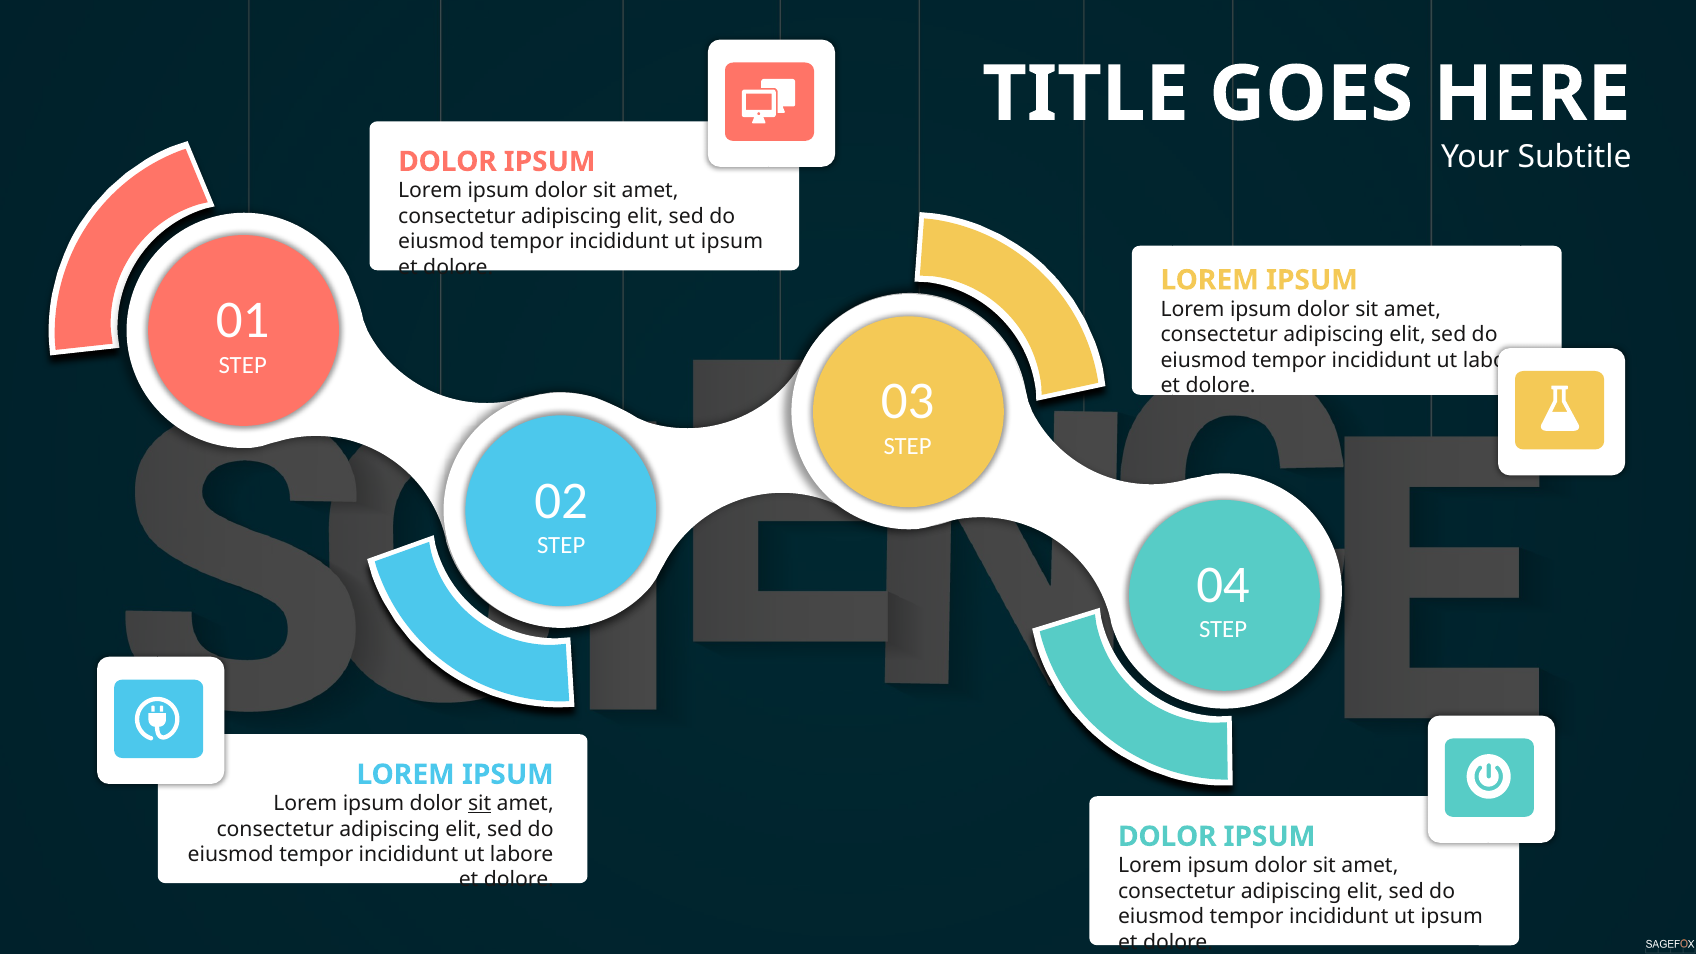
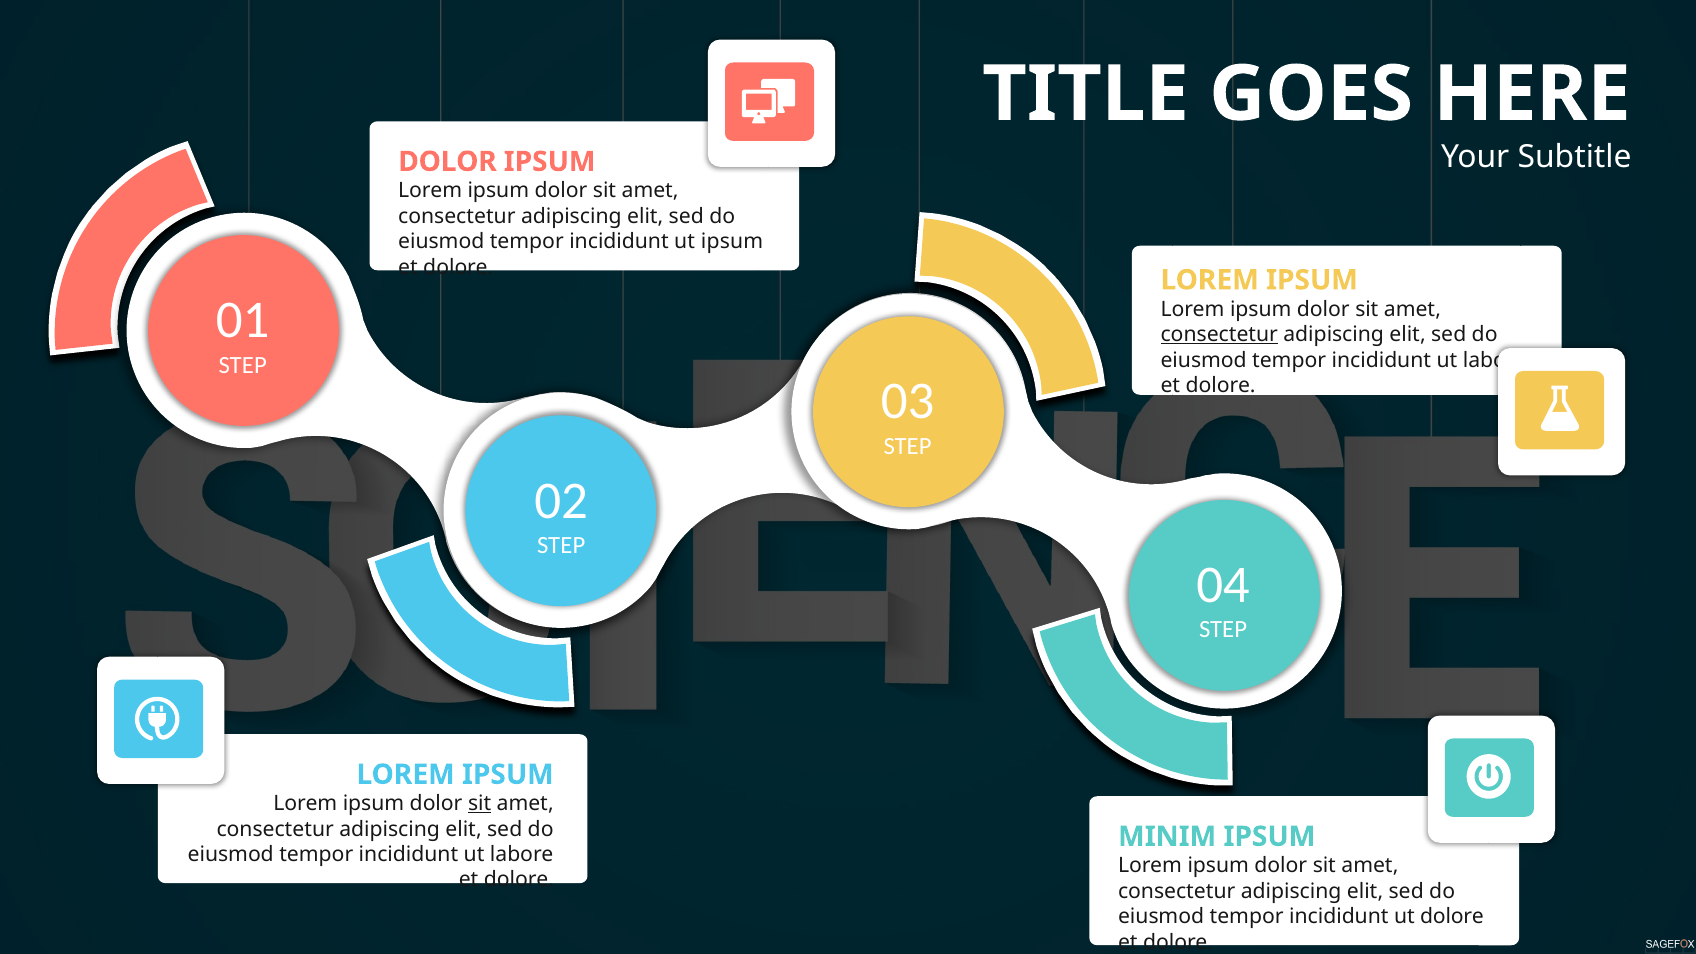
consectetur at (1219, 335) underline: none -> present
DOLOR at (1167, 837): DOLOR -> MINIM
ipsum at (1452, 917): ipsum -> dolore
